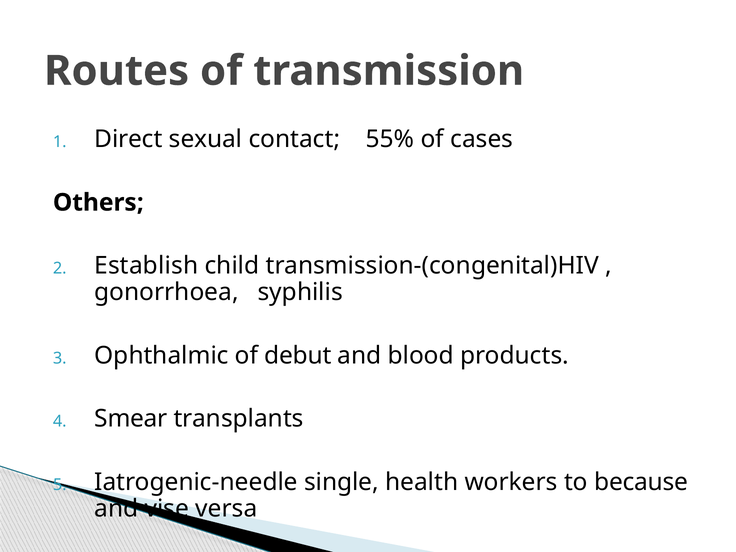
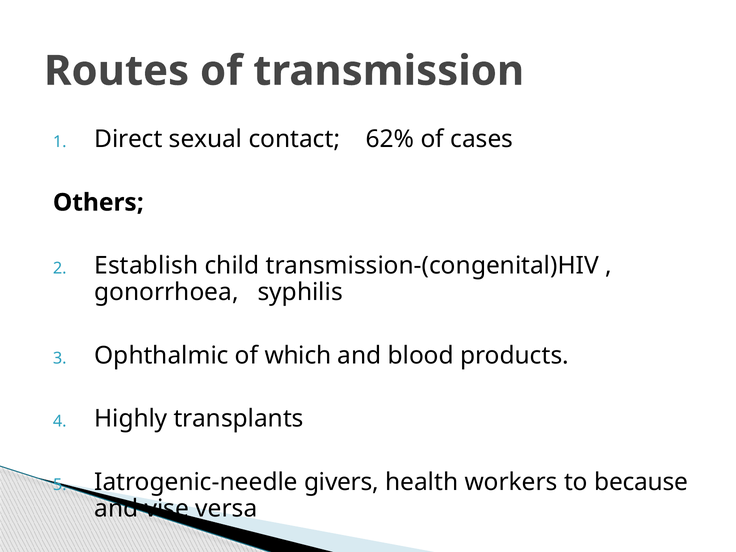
55%: 55% -> 62%
debut: debut -> which
Smear: Smear -> Highly
single: single -> givers
